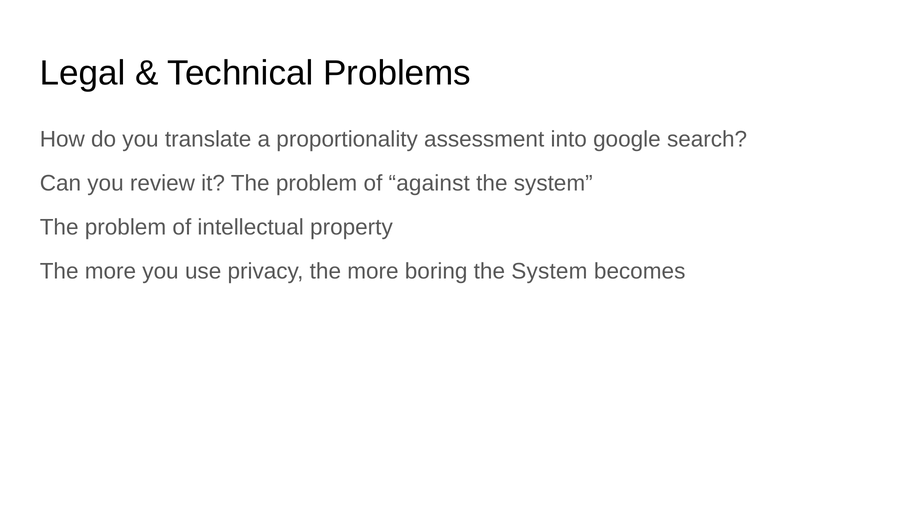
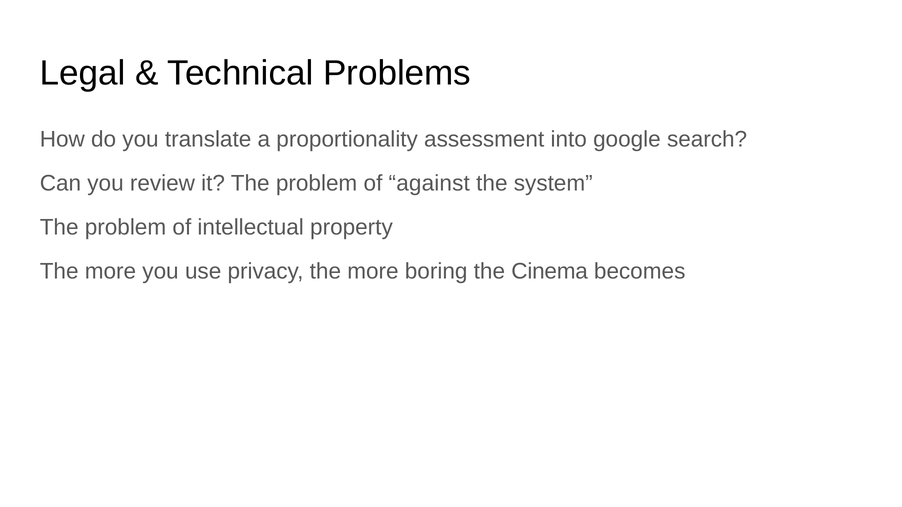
boring the System: System -> Cinema
